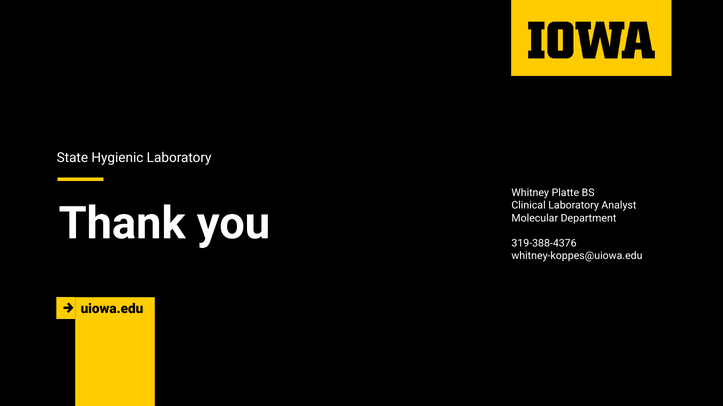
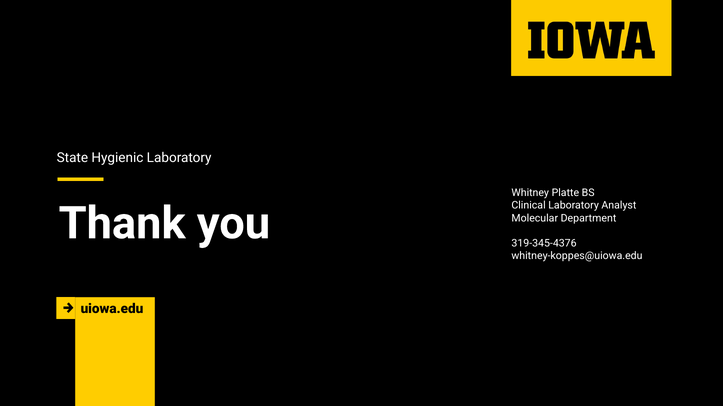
319-388-4376: 319-388-4376 -> 319-345-4376
